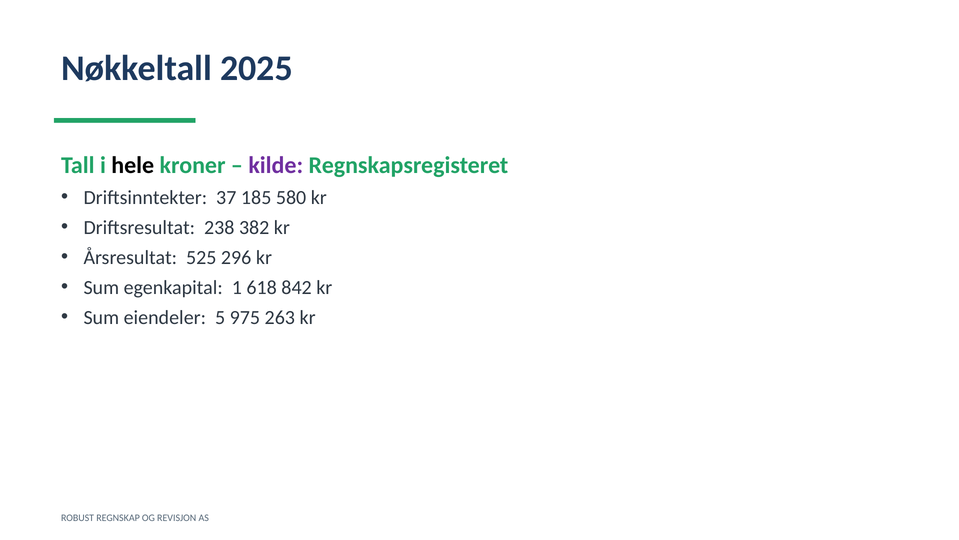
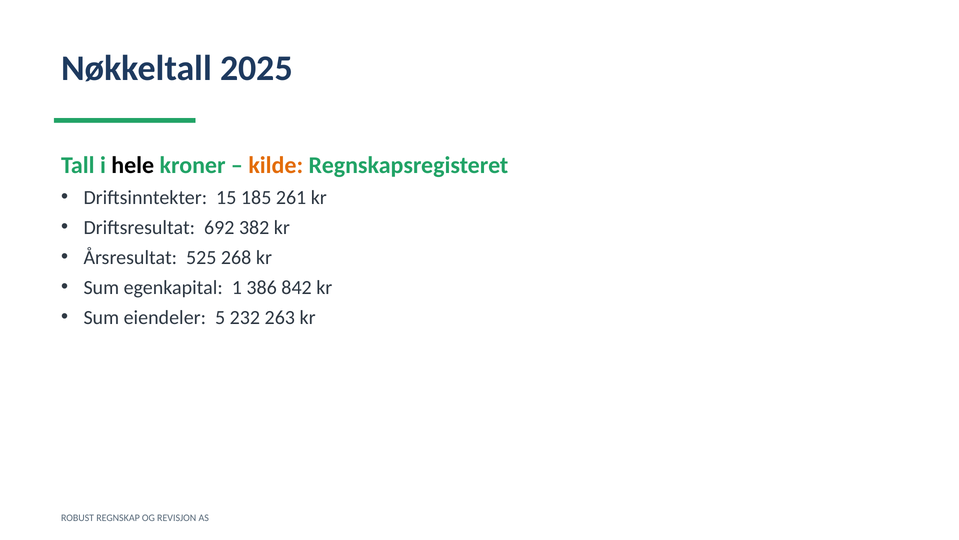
kilde colour: purple -> orange
37: 37 -> 15
580: 580 -> 261
238: 238 -> 692
296: 296 -> 268
618: 618 -> 386
975: 975 -> 232
